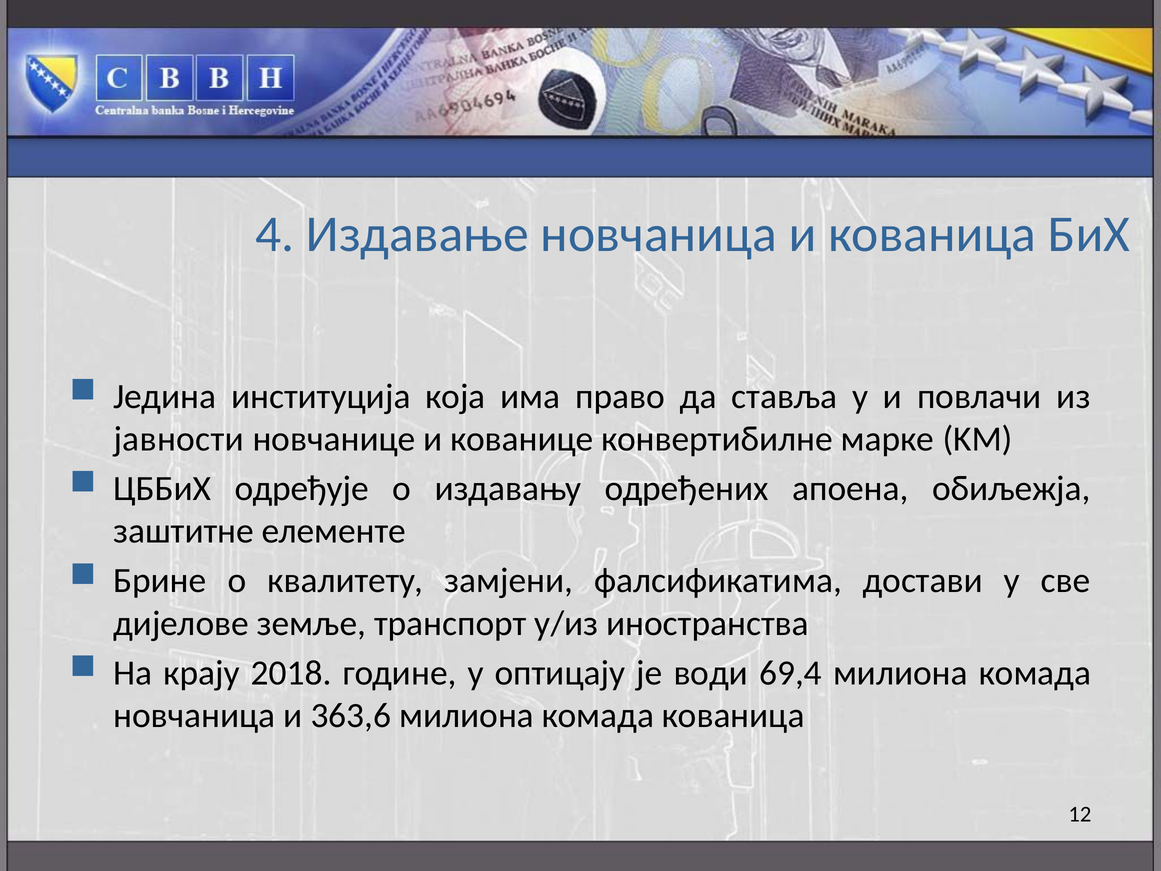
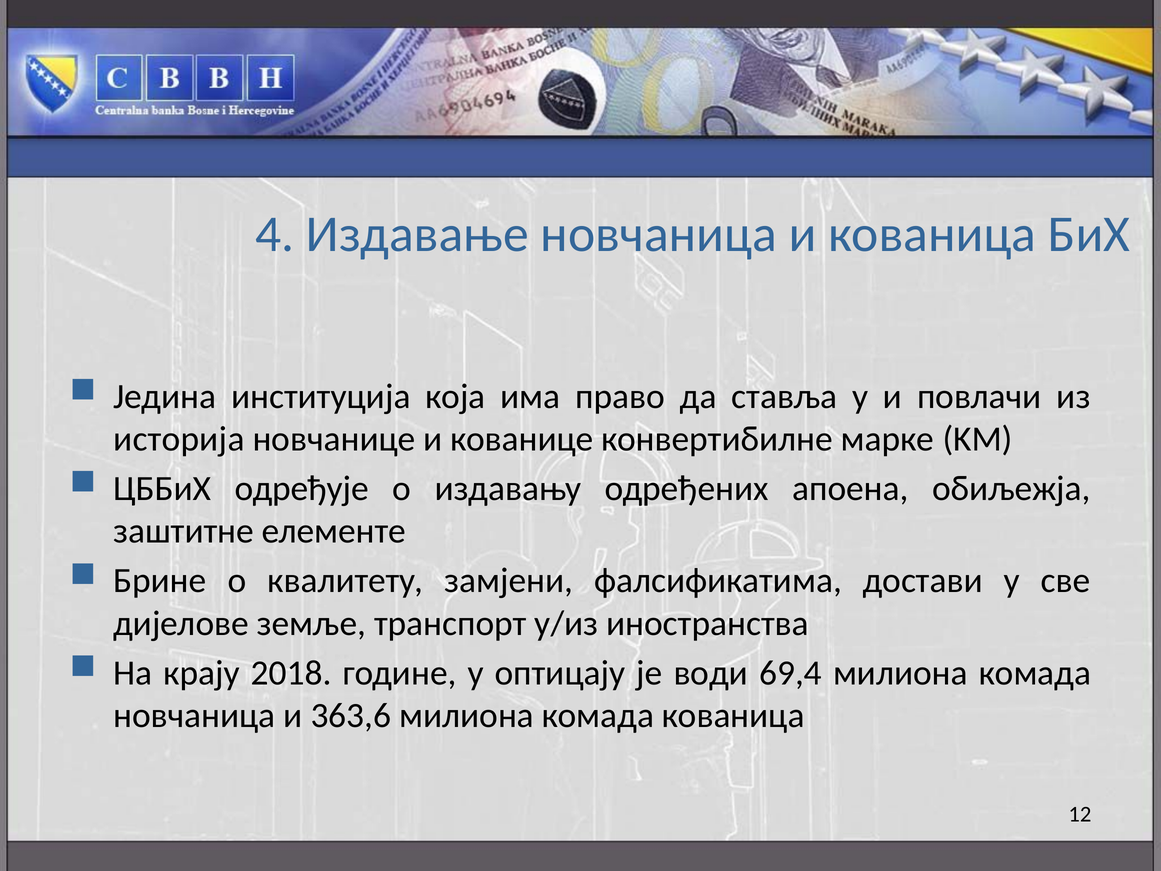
јавности: јавности -> историја
